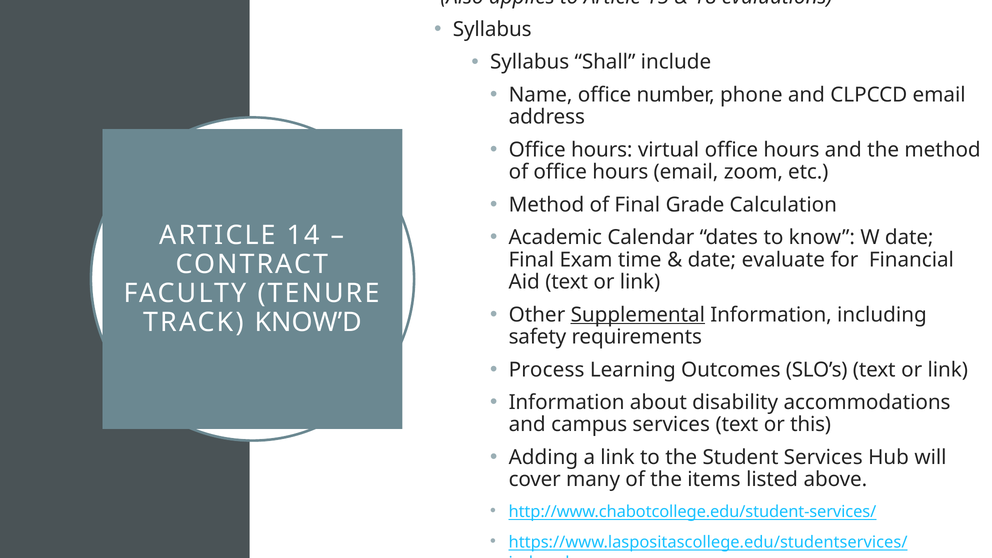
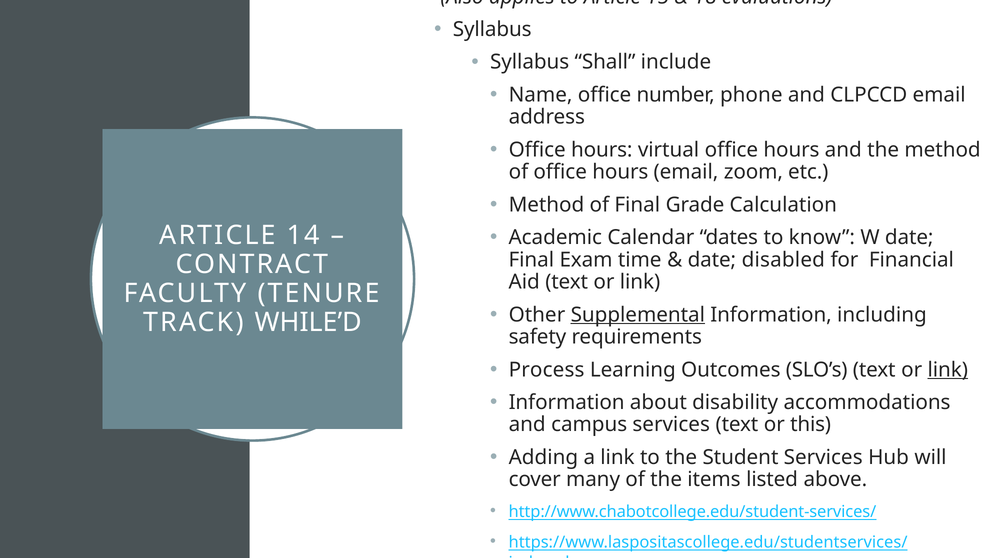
evaluate: evaluate -> disabled
KNOW’D: KNOW’D -> WHILE’D
link at (948, 370) underline: none -> present
